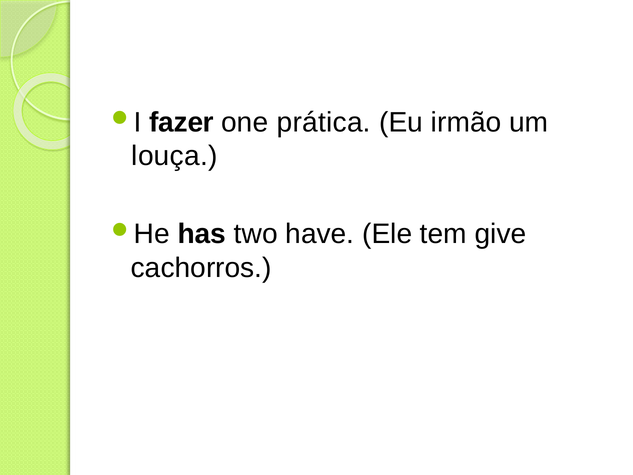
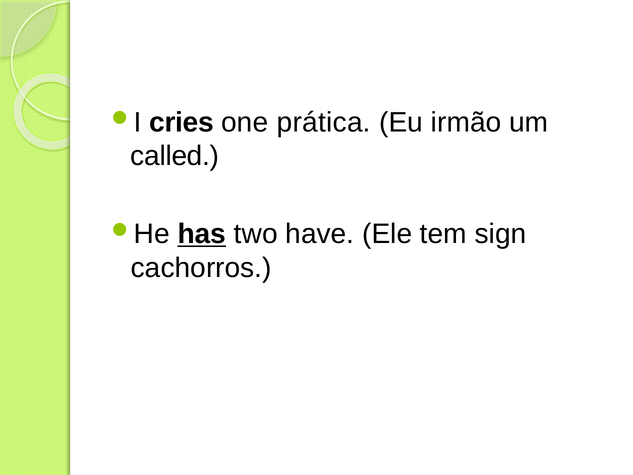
fazer: fazer -> cries
louça: louça -> called
has underline: none -> present
give: give -> sign
